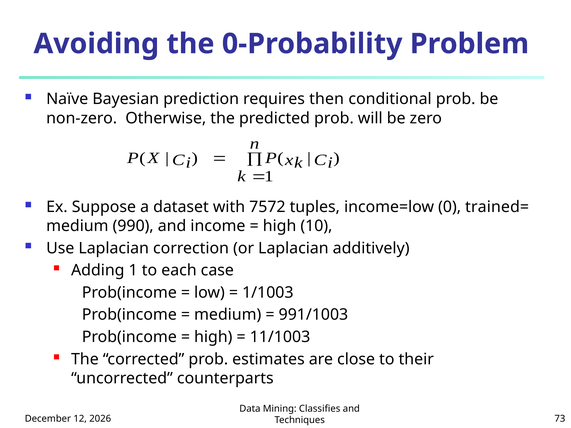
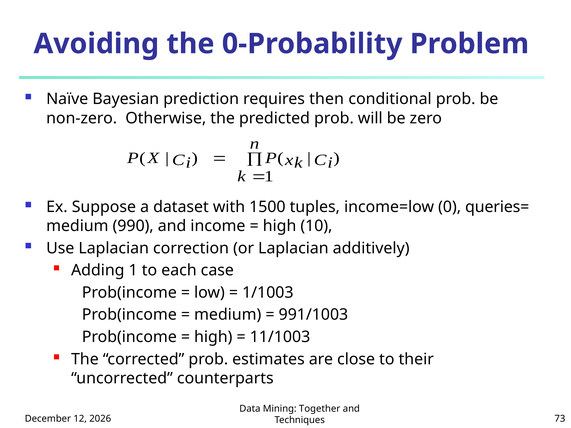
7572: 7572 -> 1500
trained=: trained= -> queries=
Classifies: Classifies -> Together
